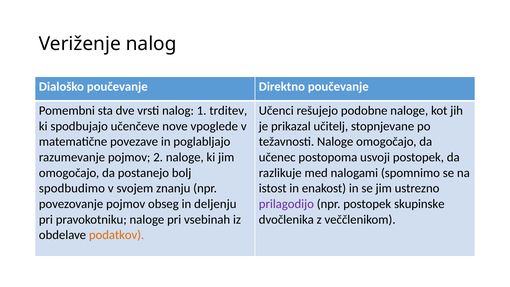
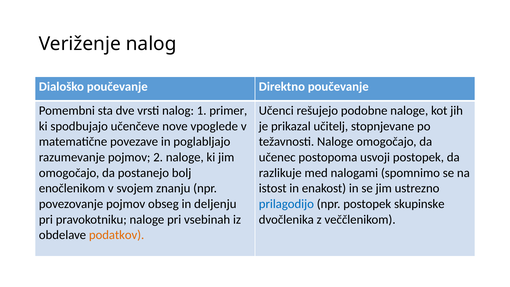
trditev: trditev -> primer
spodbudimo: spodbudimo -> enočlenikom
prilagodijo colour: purple -> blue
